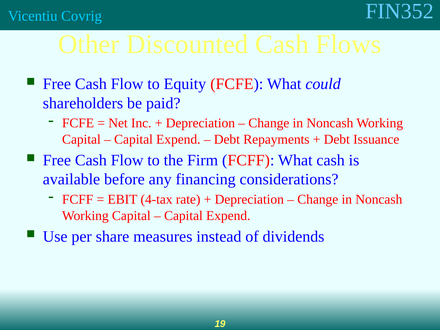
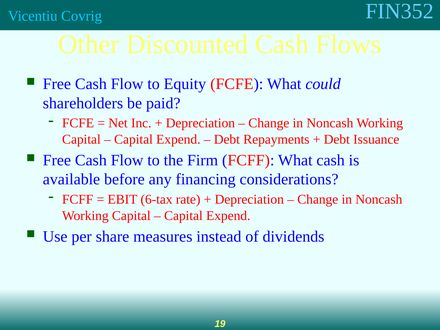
4-tax: 4-tax -> 6-tax
